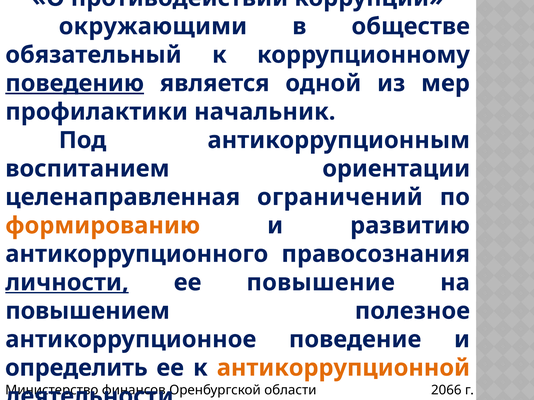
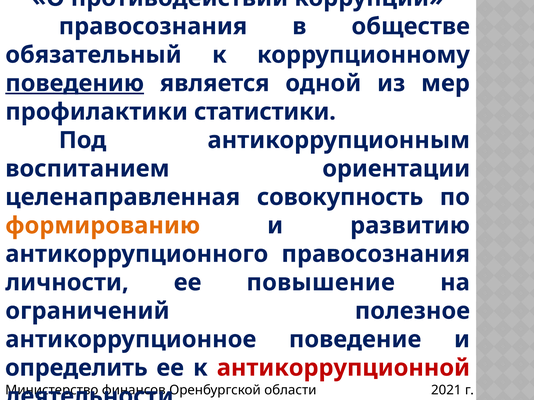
окружающими at (153, 26): окружающими -> правосознания
начальник: начальник -> статистики
ограничений: ограничений -> совокупность
личности underline: present -> none
повышением: повышением -> ограничений
антикоррупционной colour: orange -> red
2066: 2066 -> 2021
